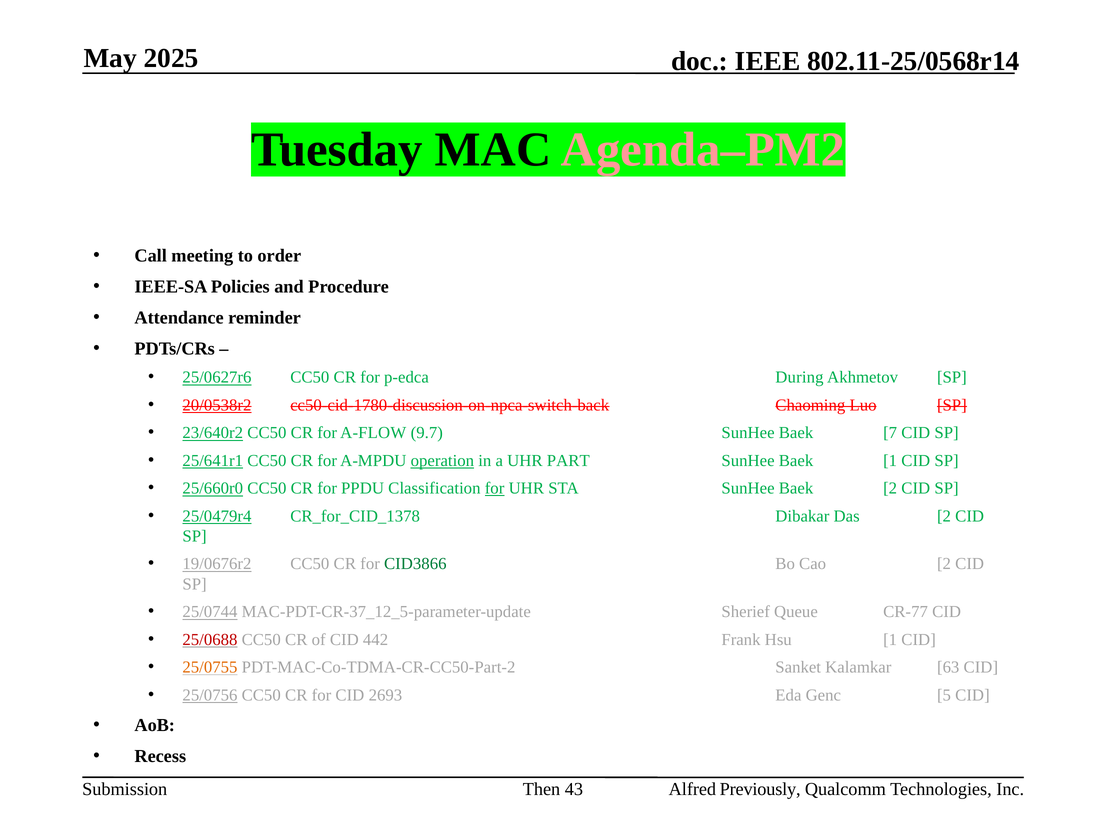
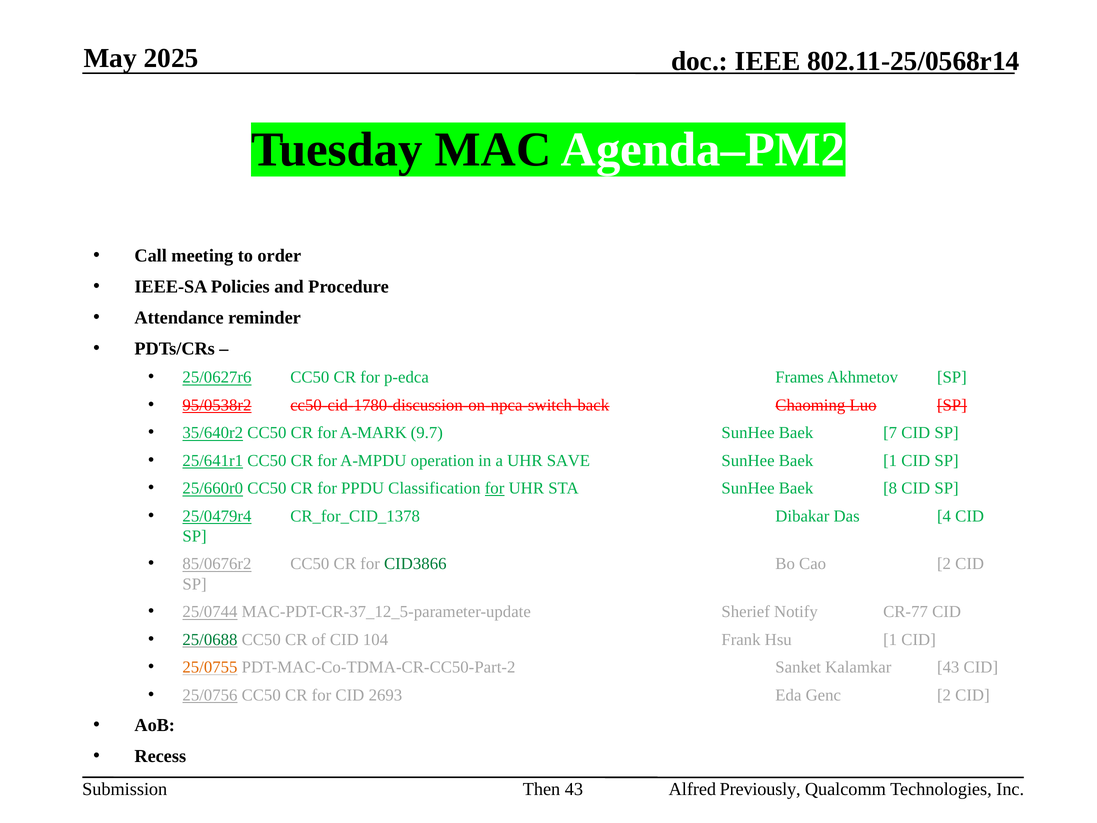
Agenda–PM2 colour: pink -> white
During: During -> Frames
20/0538r2: 20/0538r2 -> 95/0538r2
23/640r2: 23/640r2 -> 35/640r2
A-FLOW: A-FLOW -> A-MARK
operation underline: present -> none
PART: PART -> SAVE
Baek 2: 2 -> 8
Das 2: 2 -> 4
19/0676r2: 19/0676r2 -> 85/0676r2
Queue: Queue -> Notify
25/0688 colour: red -> green
442: 442 -> 104
Kalamkar 63: 63 -> 43
Genc 5: 5 -> 2
